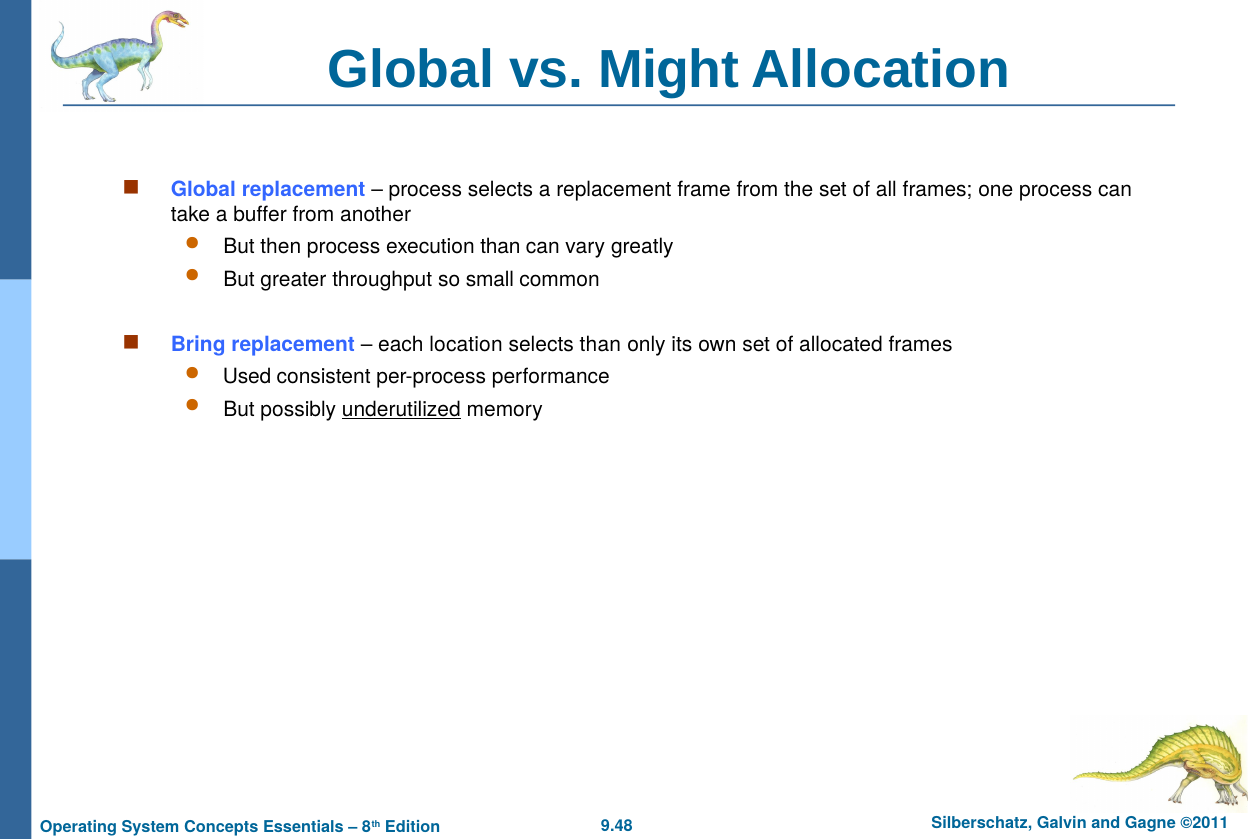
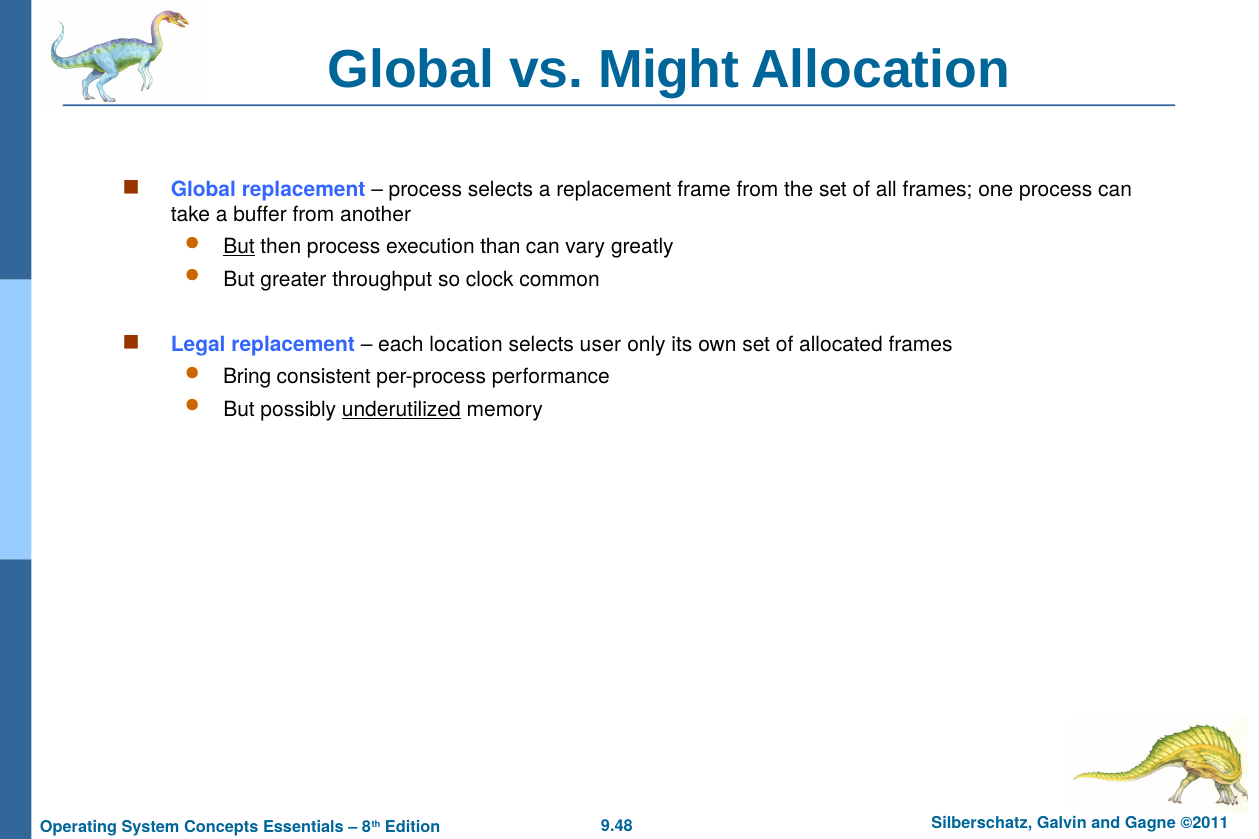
But at (239, 247) underline: none -> present
small: small -> clock
Bring: Bring -> Legal
selects than: than -> user
Used: Used -> Bring
